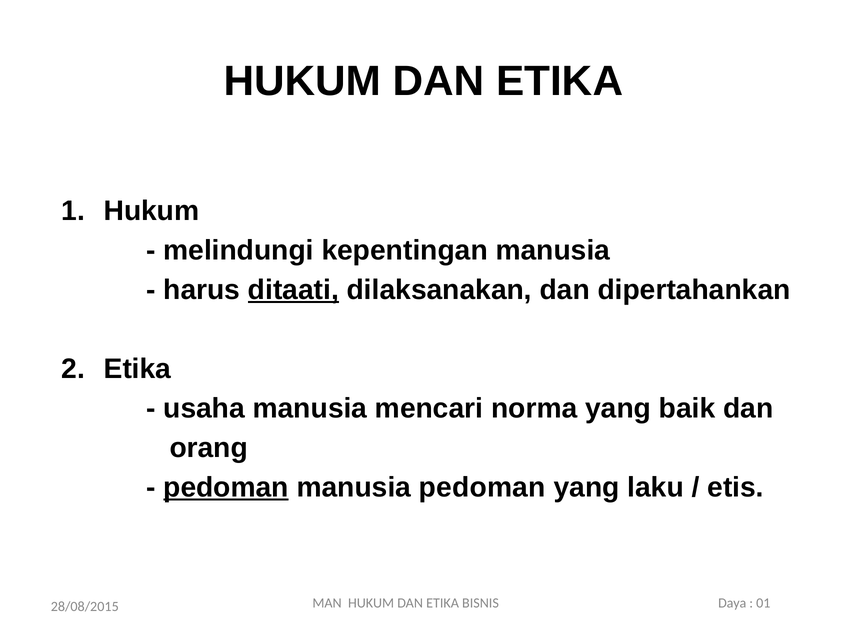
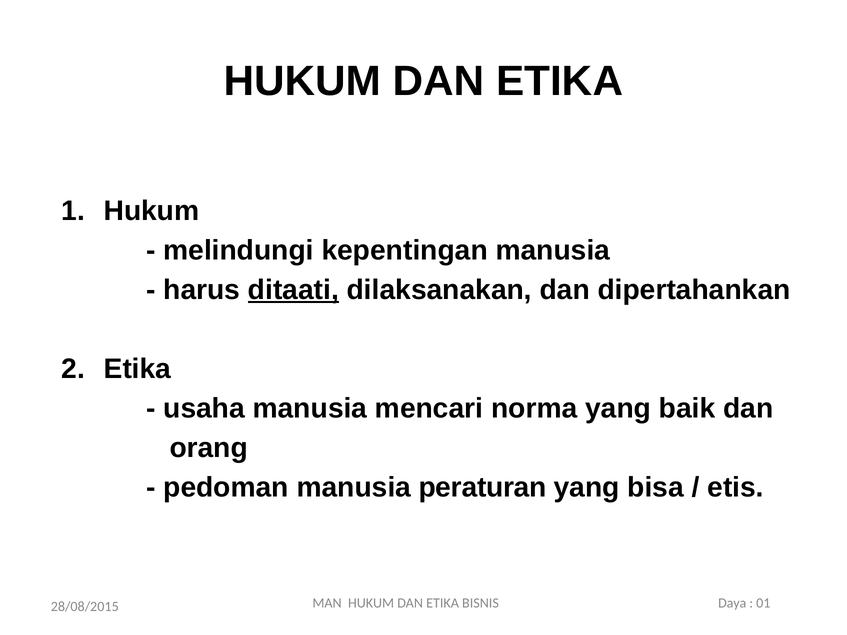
pedoman at (226, 488) underline: present -> none
manusia pedoman: pedoman -> peraturan
laku: laku -> bisa
